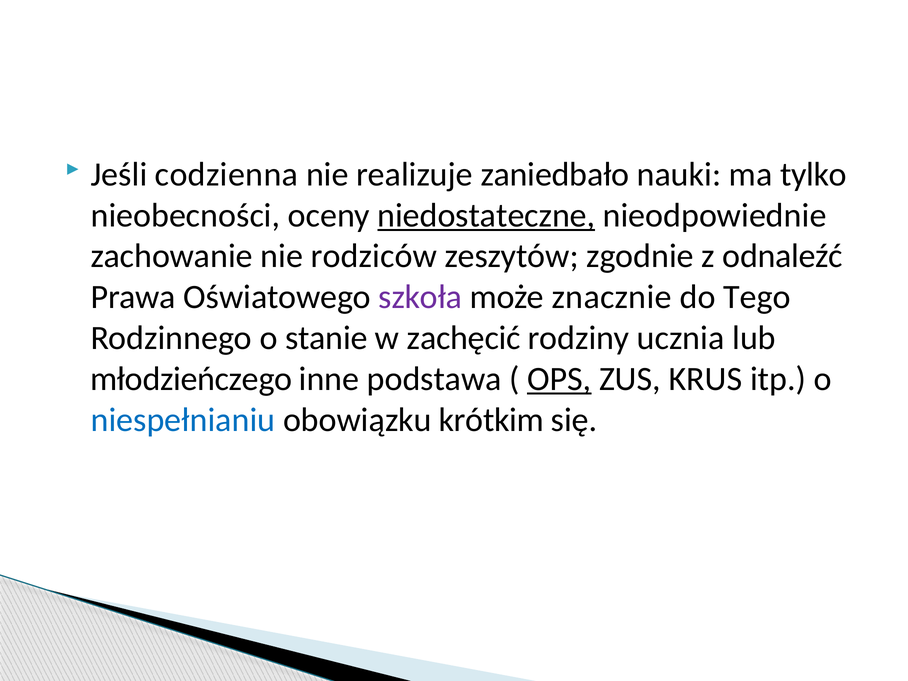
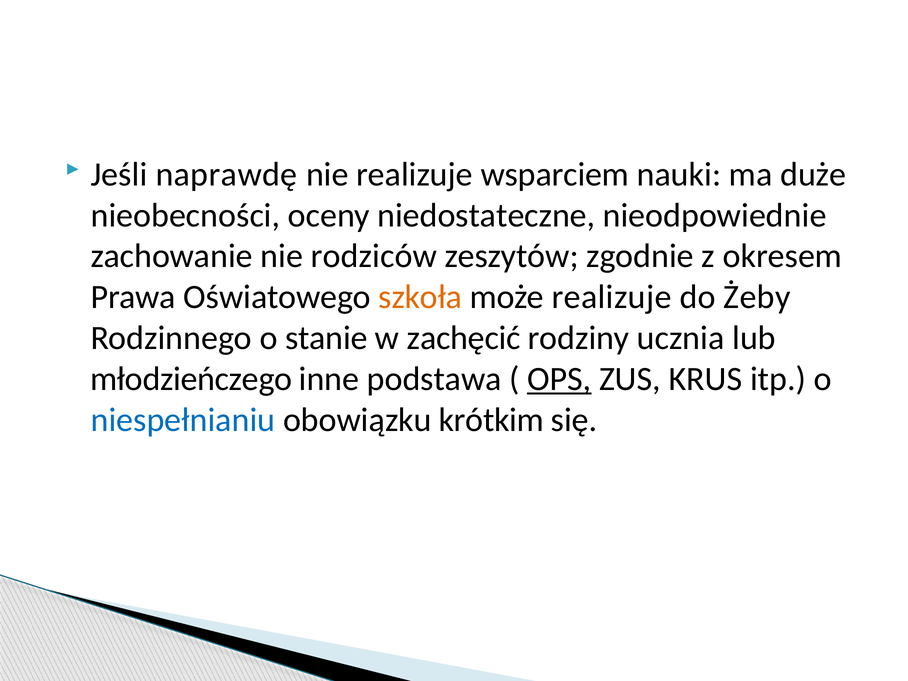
codzienna: codzienna -> naprawdę
zaniedbało: zaniedbało -> wsparciem
tylko: tylko -> duże
niedostateczne underline: present -> none
odnaleźć: odnaleźć -> okresem
szkoła colour: purple -> orange
może znacznie: znacznie -> realizuje
Tego: Tego -> Żeby
